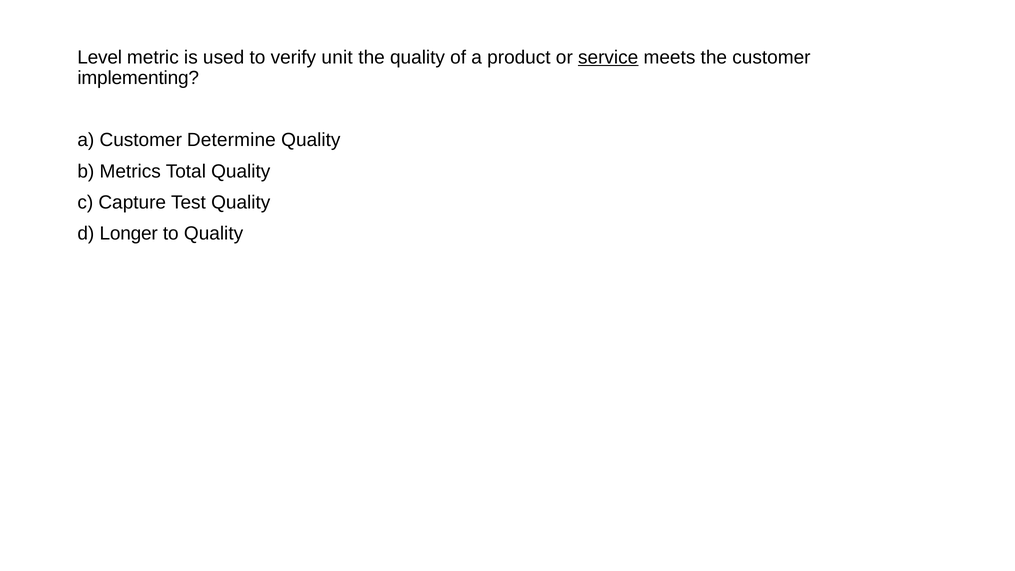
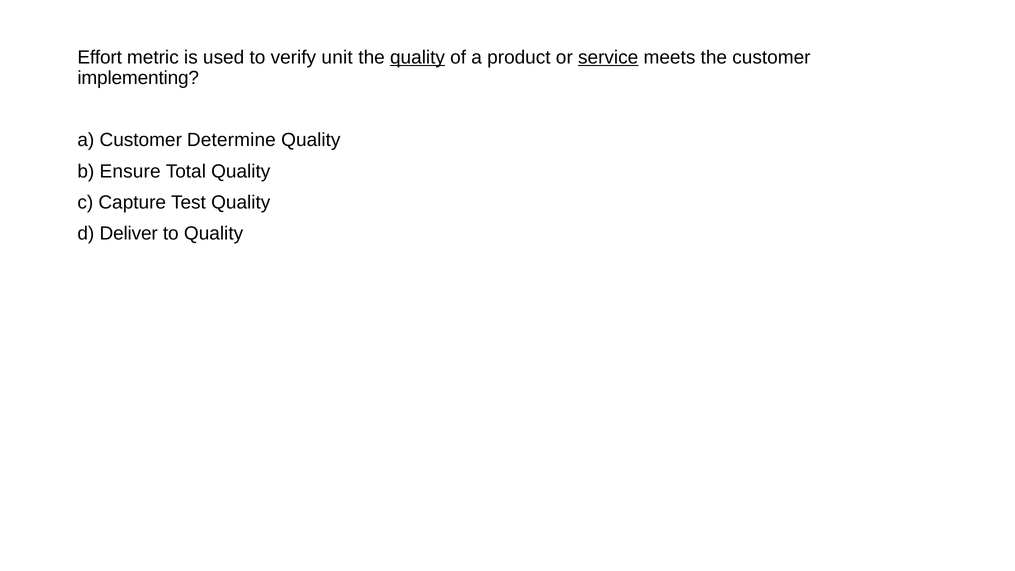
Level: Level -> Effort
quality at (417, 57) underline: none -> present
Metrics: Metrics -> Ensure
Longer: Longer -> Deliver
